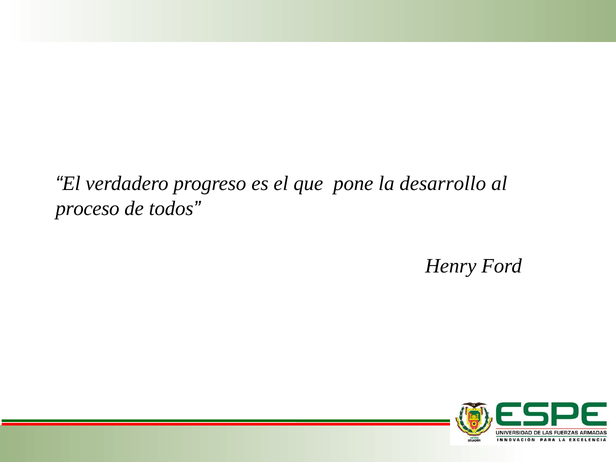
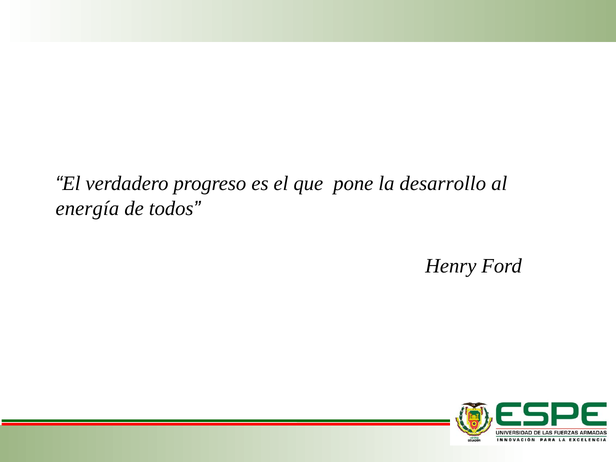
proceso: proceso -> energía
